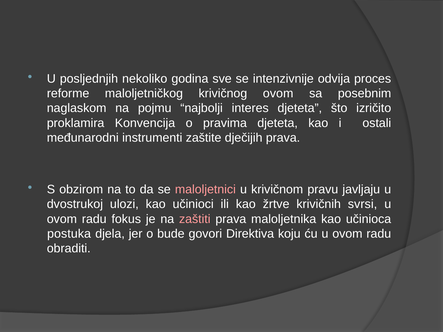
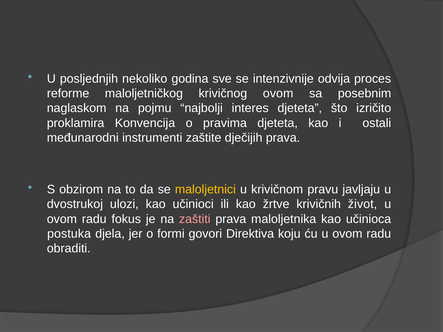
maloljetnici colour: pink -> yellow
svrsi: svrsi -> život
bude: bude -> formi
